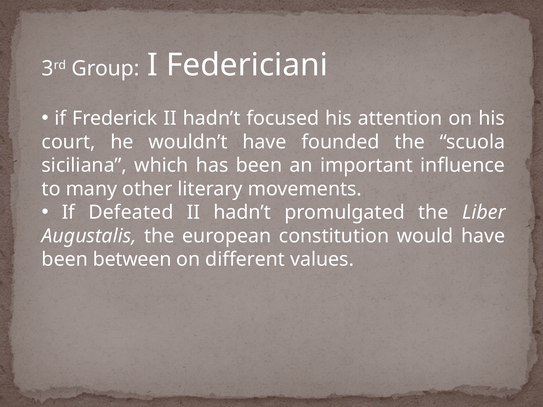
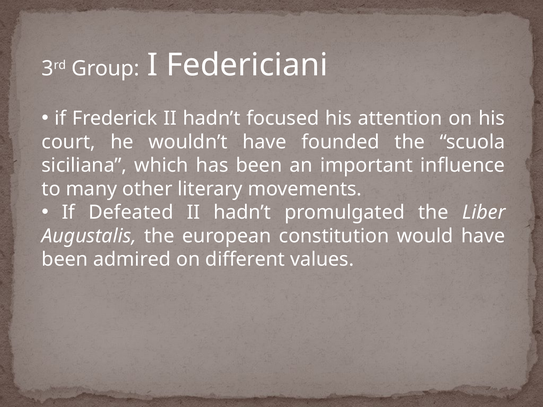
between: between -> admired
